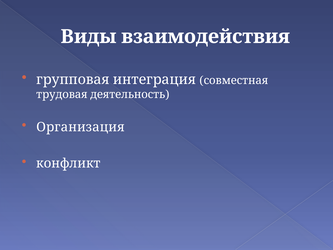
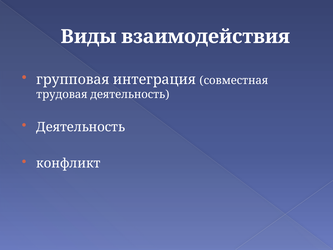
Организация: Организация -> Деятельность
